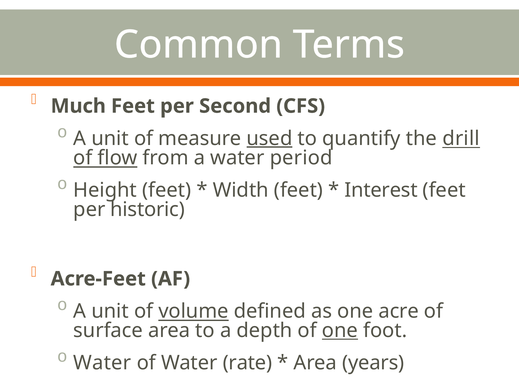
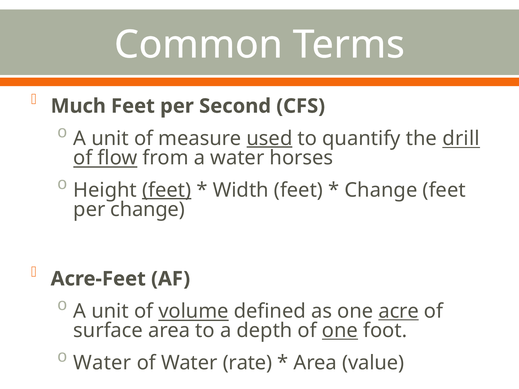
period: period -> horses
feet at (167, 190) underline: none -> present
Interest at (381, 190): Interest -> Change
per historic: historic -> change
acre underline: none -> present
years: years -> value
